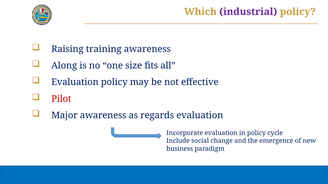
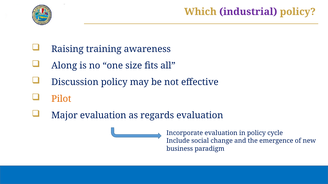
Evaluation at (75, 82): Evaluation -> Discussion
Pilot colour: red -> orange
Major awareness: awareness -> evaluation
